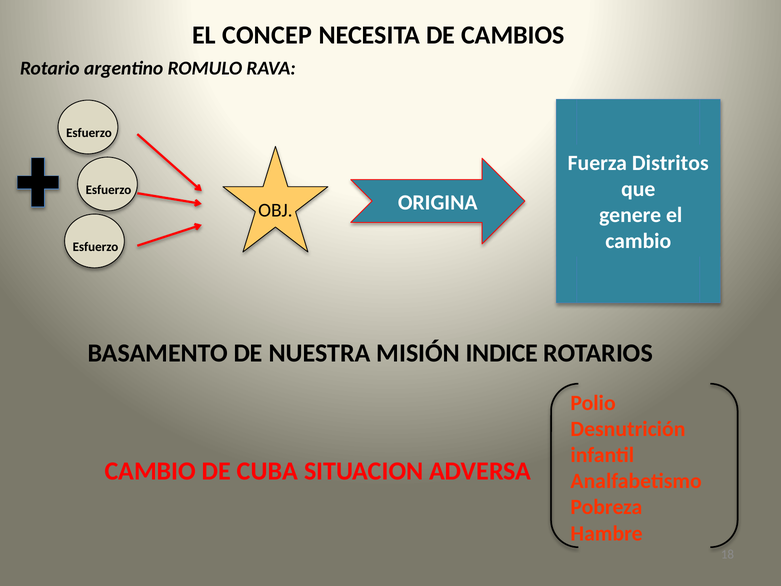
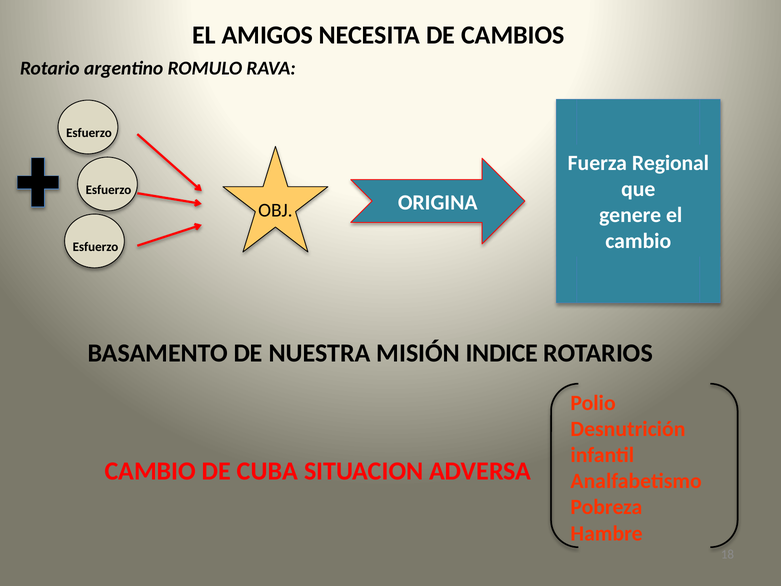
CONCEP: CONCEP -> AMIGOS
Distritos: Distritos -> Regional
